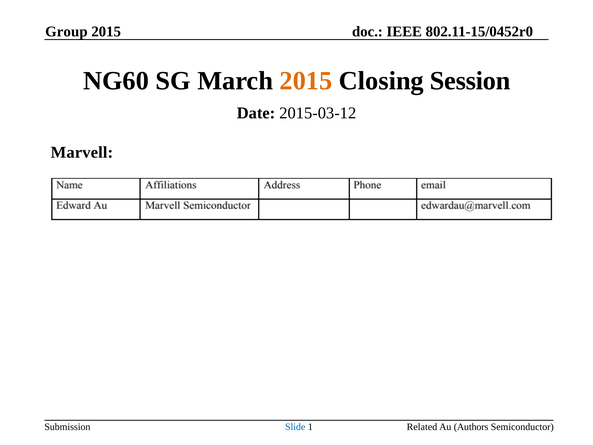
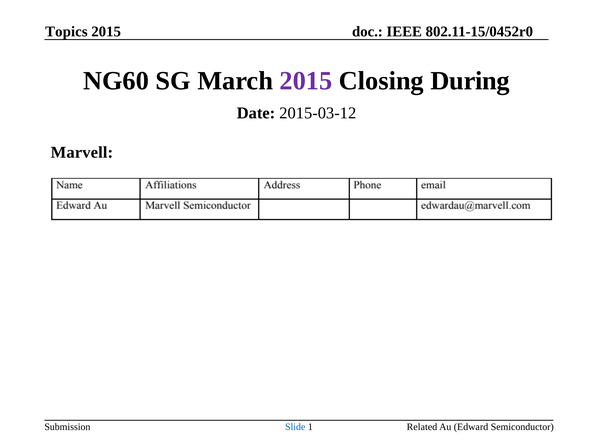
Group: Group -> Topics
2015 at (306, 81) colour: orange -> purple
Session: Session -> During
Authors: Authors -> Edward
